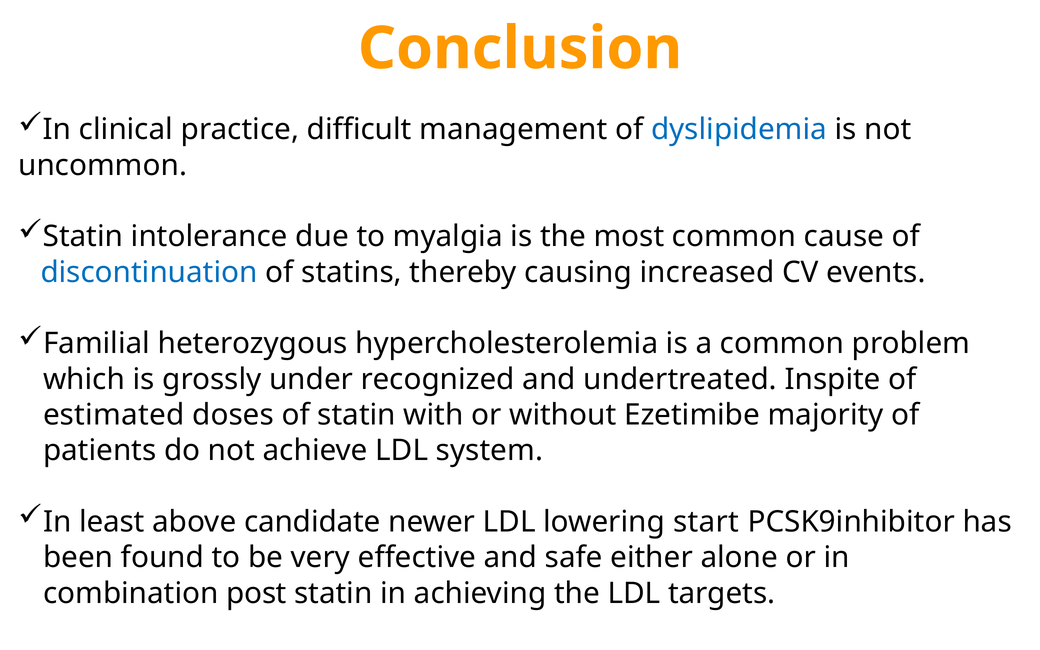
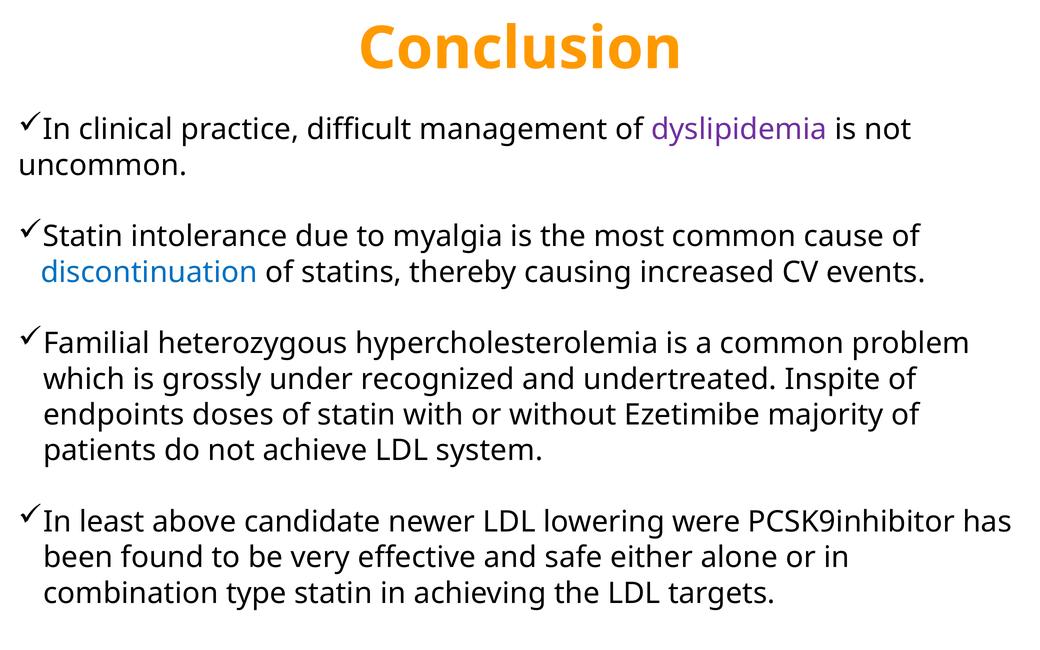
dyslipidemia colour: blue -> purple
estimated: estimated -> endpoints
start: start -> were
post: post -> type
